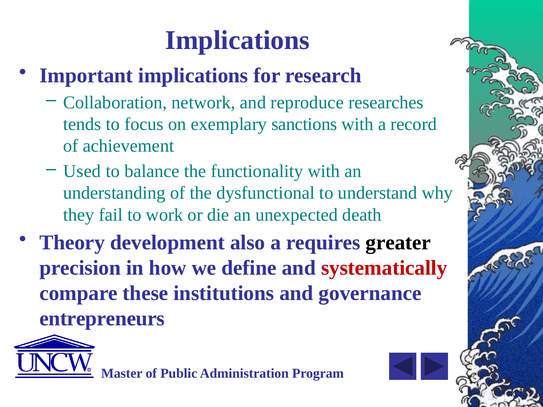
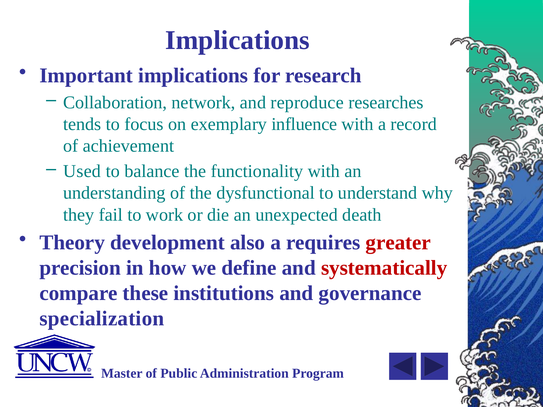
sanctions: sanctions -> influence
greater colour: black -> red
entrepreneurs: entrepreneurs -> specialization
